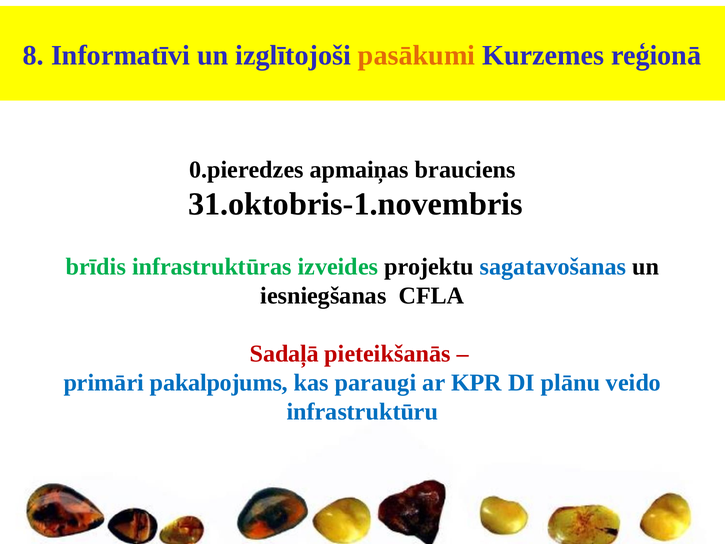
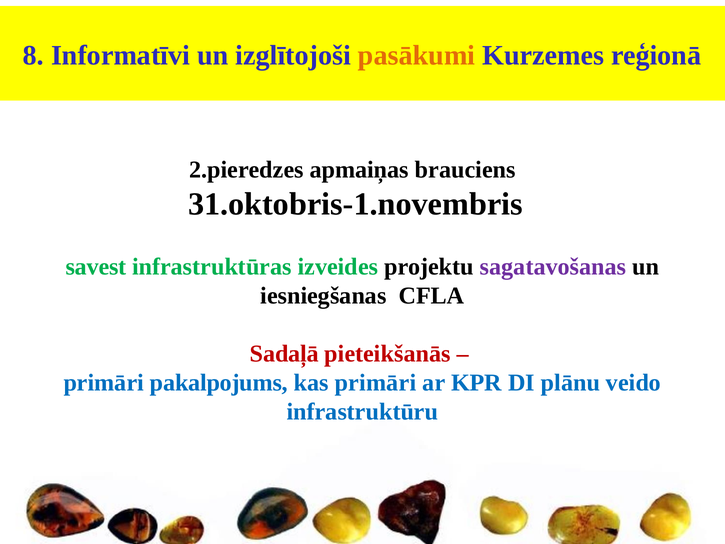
0.pieredzes: 0.pieredzes -> 2.pieredzes
brīdis: brīdis -> savest
sagatavošanas colour: blue -> purple
kas paraugi: paraugi -> primāri
